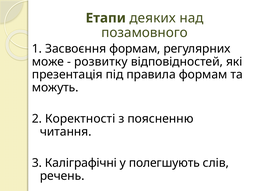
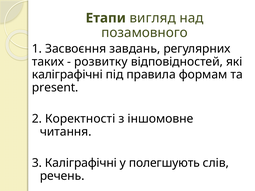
деяких: деяких -> вигляд
Засвоєння формам: формам -> завдань
може: може -> таких
презентація at (67, 75): презентація -> каліграфічні
можуть: можуть -> present
поясненню: поясненню -> іншомовне
